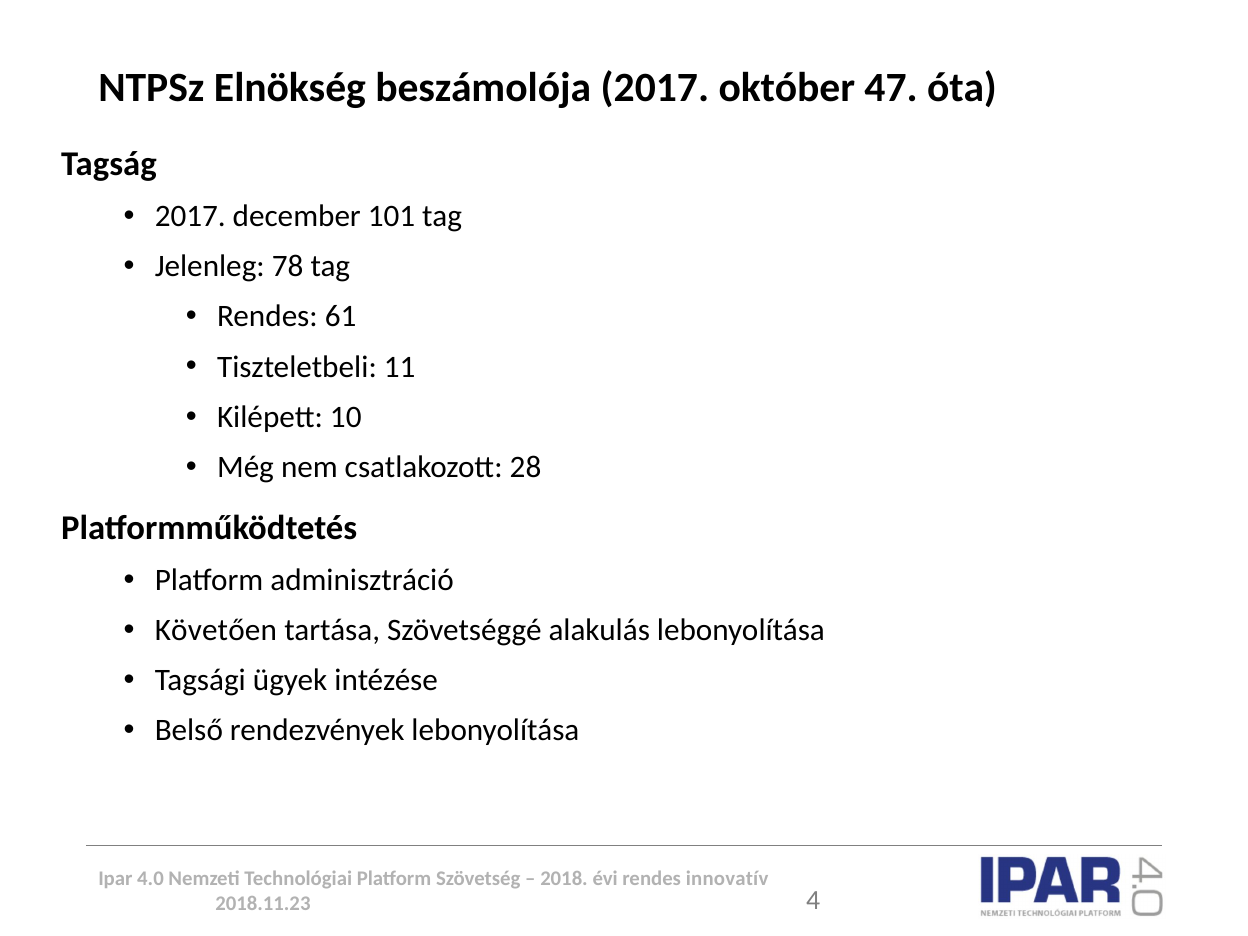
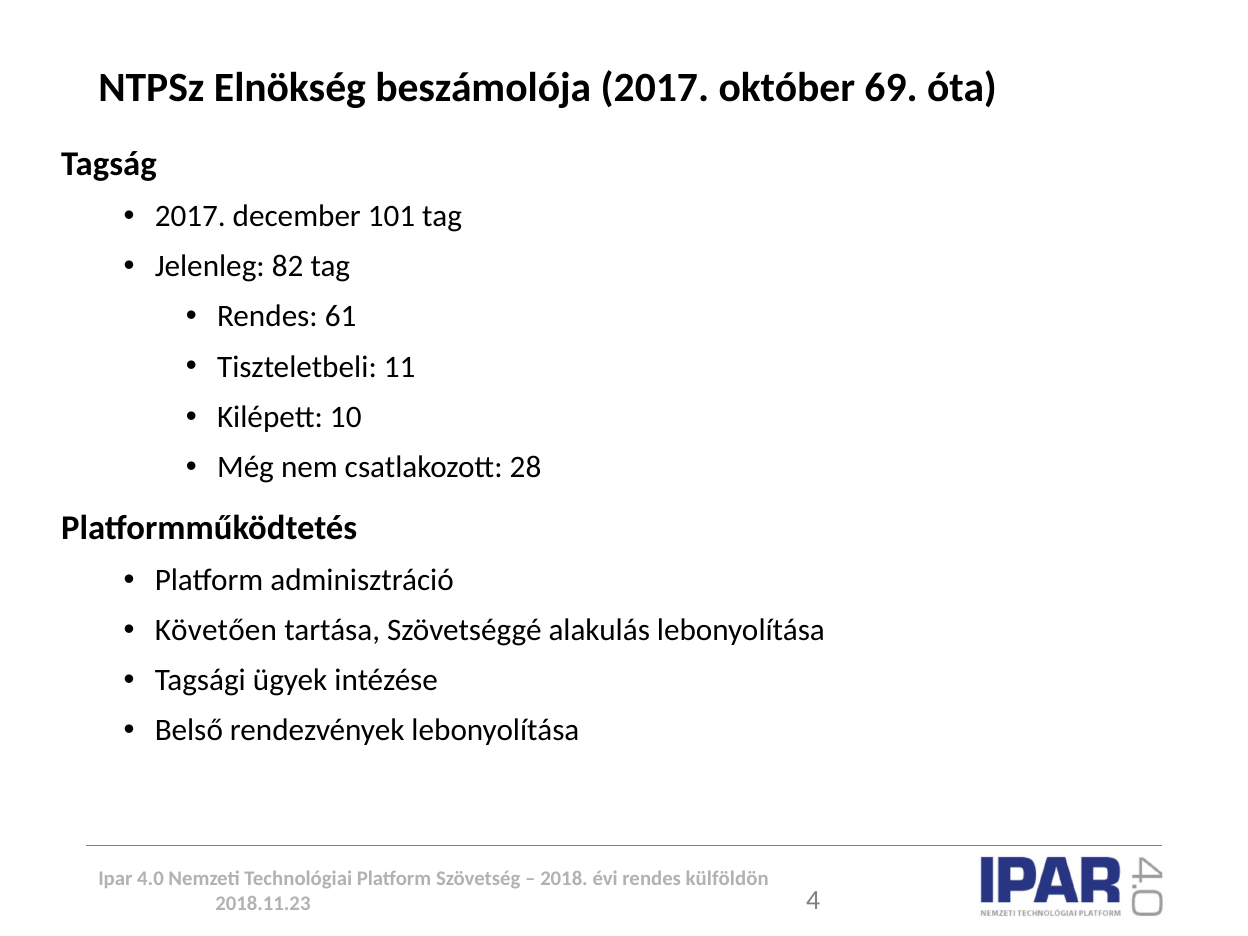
47: 47 -> 69
78: 78 -> 82
innovatív: innovatív -> külföldön
